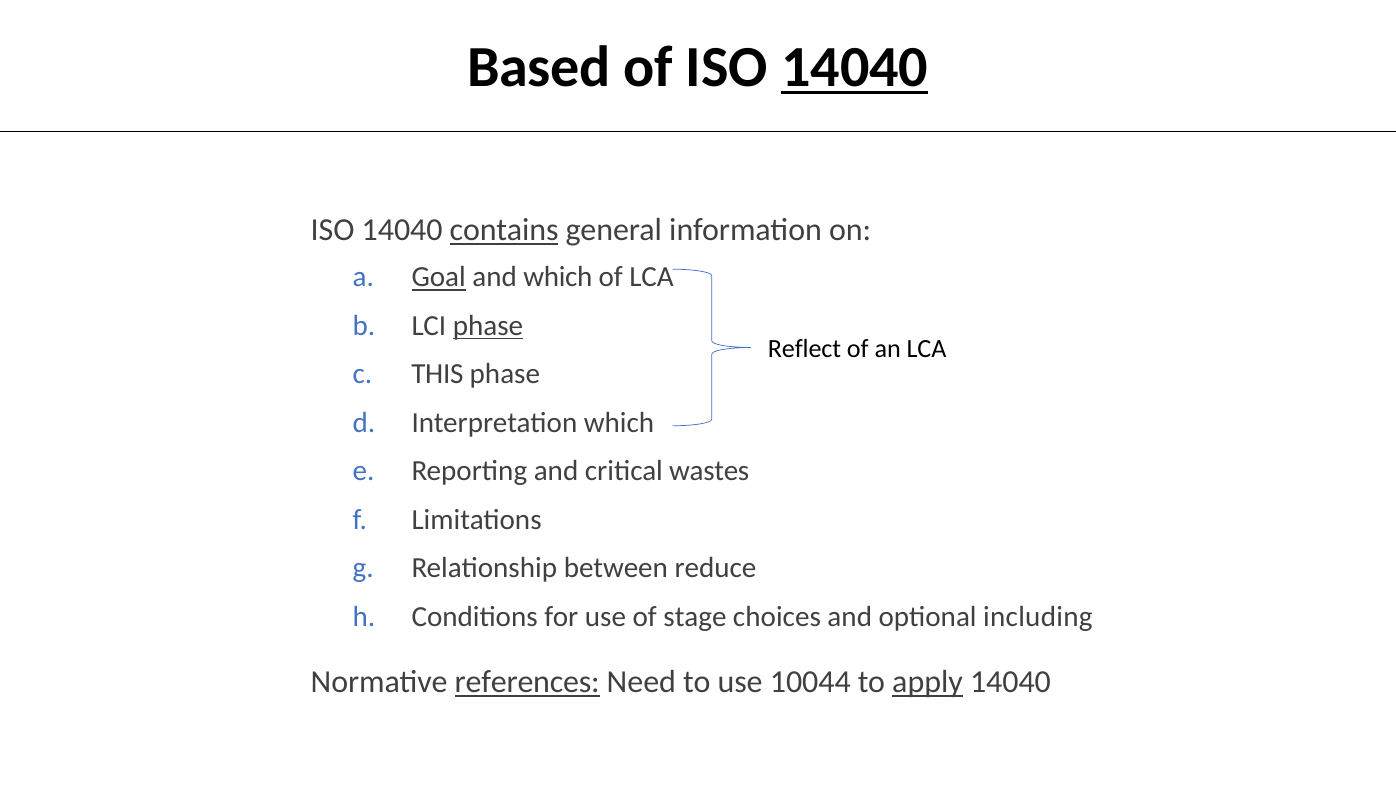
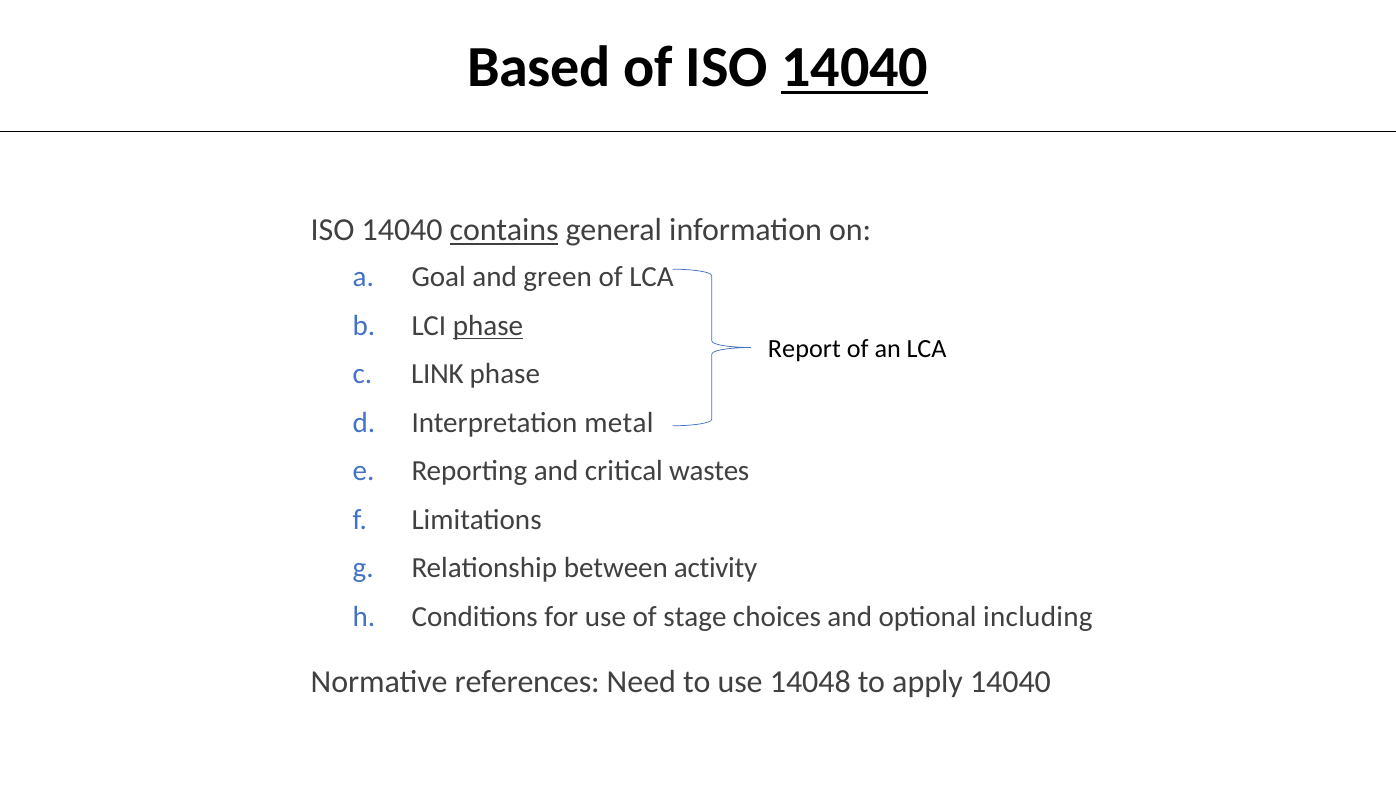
Goal underline: present -> none
and which: which -> green
Reflect: Reflect -> Report
THIS: THIS -> LINK
Interpretation which: which -> metal
reduce: reduce -> activity
references underline: present -> none
10044: 10044 -> 14048
apply underline: present -> none
